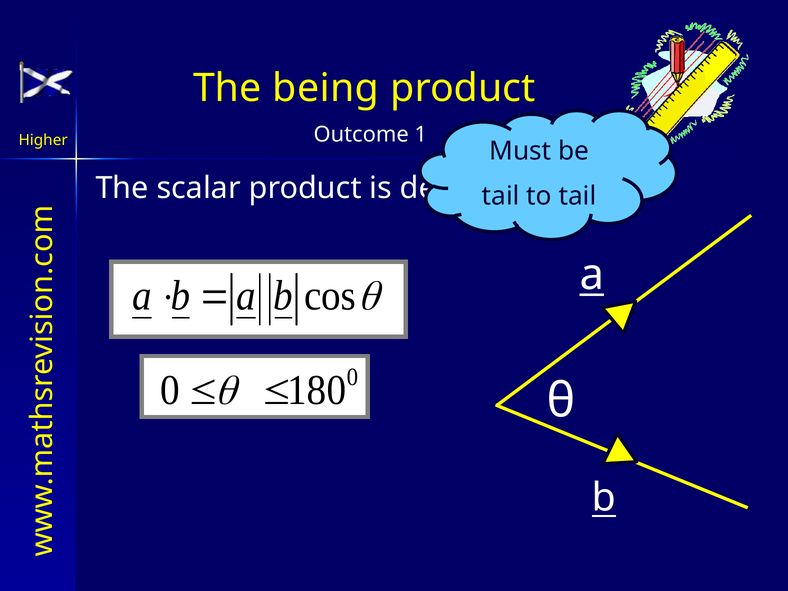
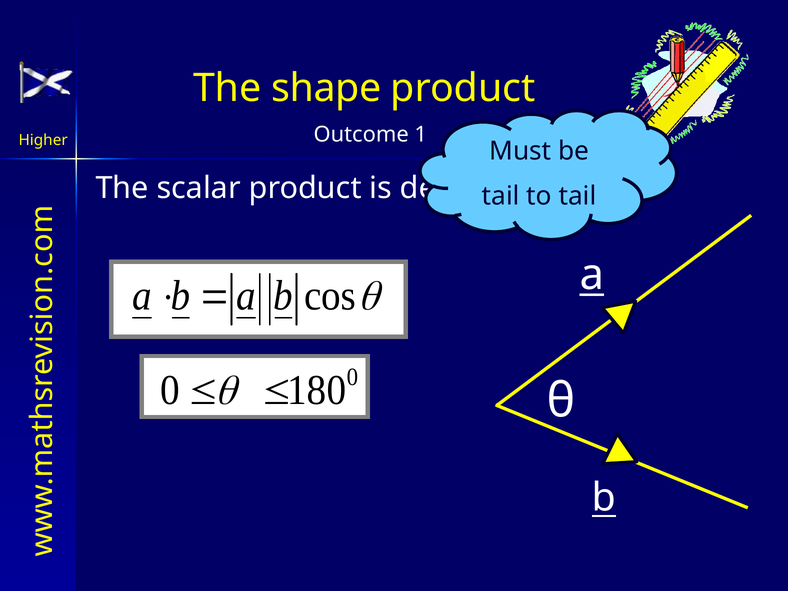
The being: being -> shape
